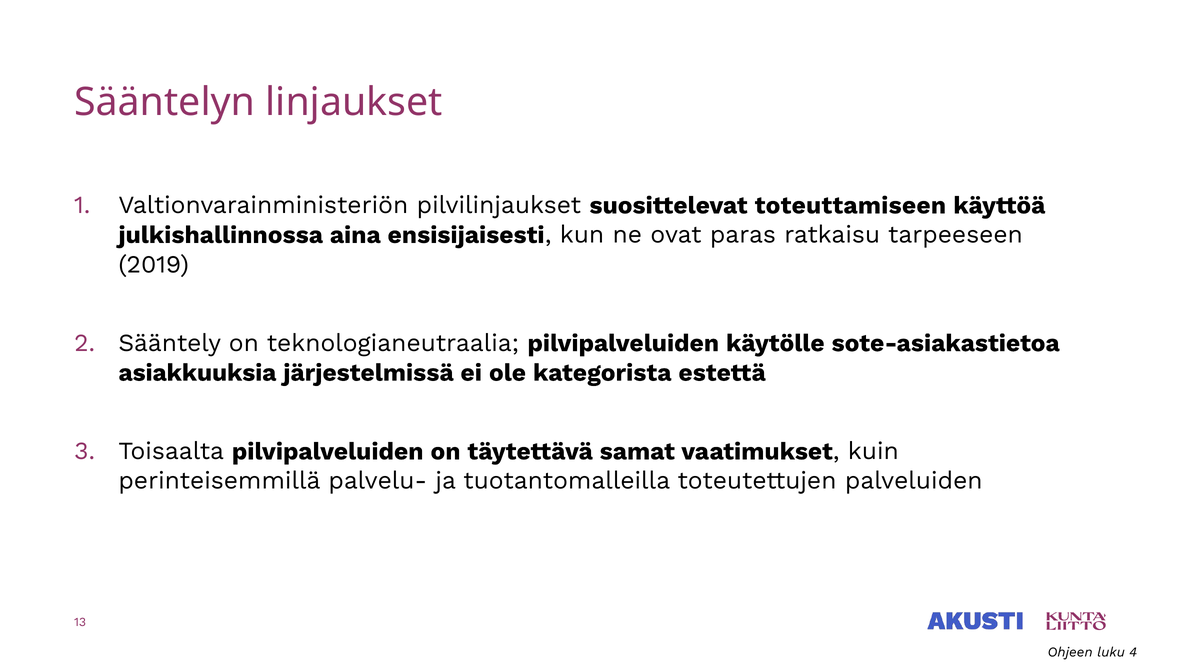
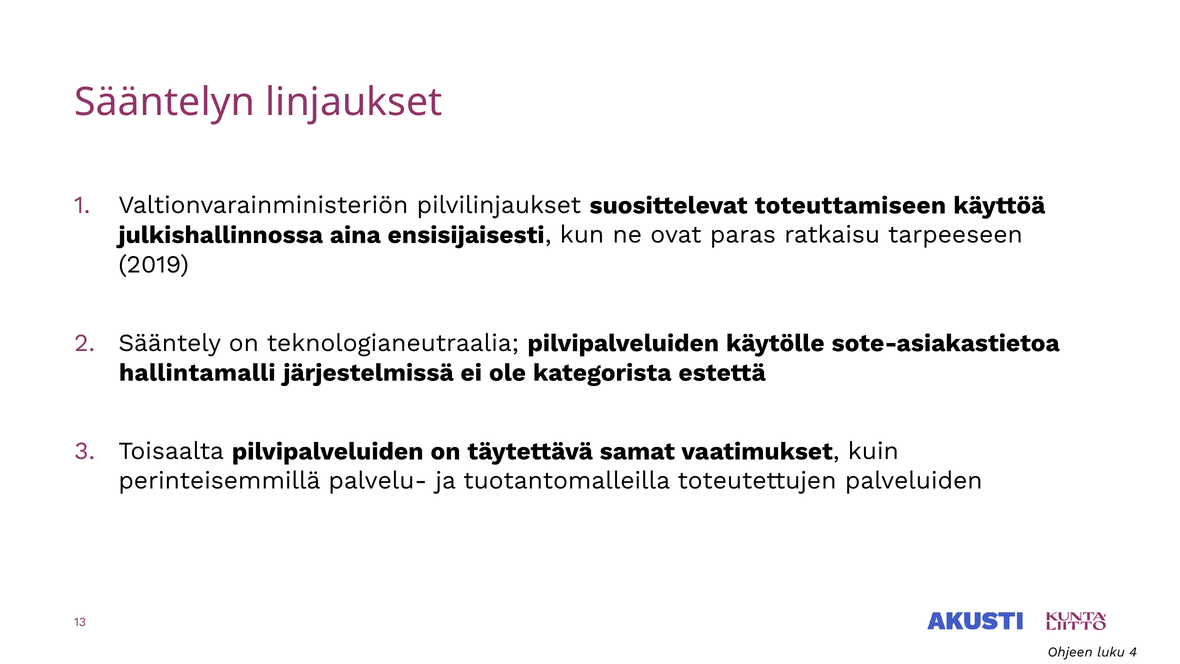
asiakkuuksia: asiakkuuksia -> hallintamalli
